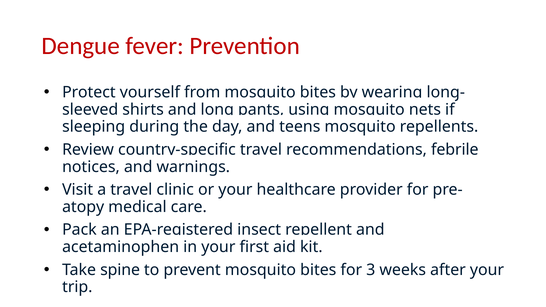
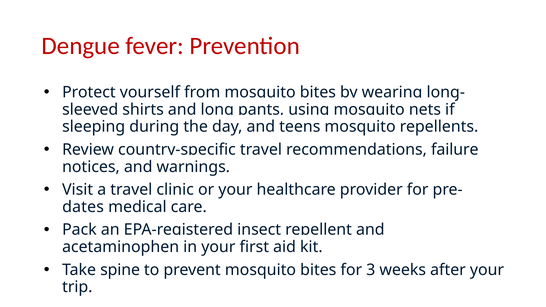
febrile: febrile -> failure
atopy: atopy -> dates
